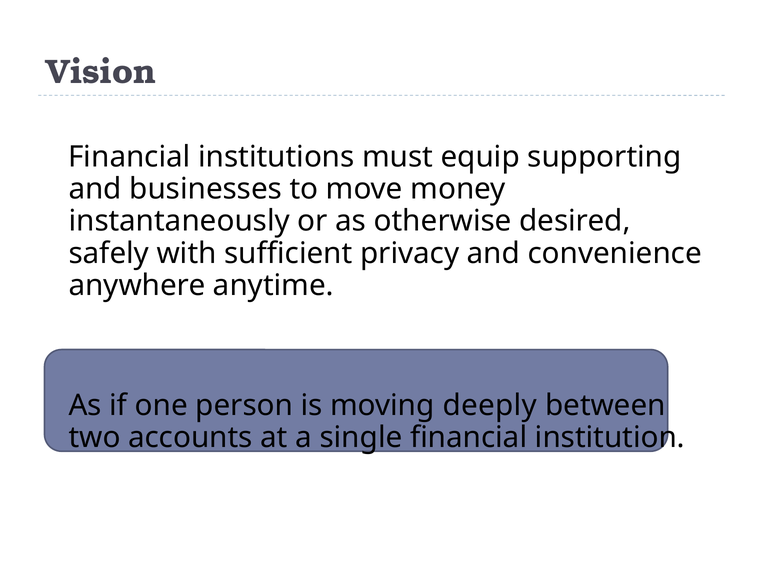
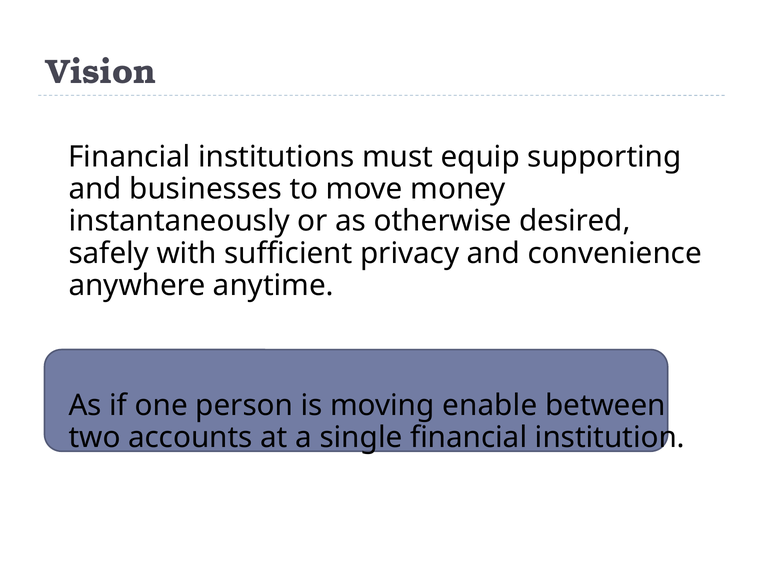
deeply: deeply -> enable
